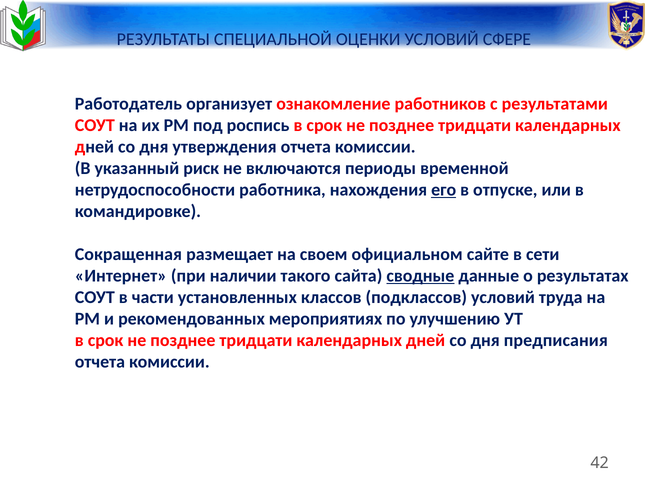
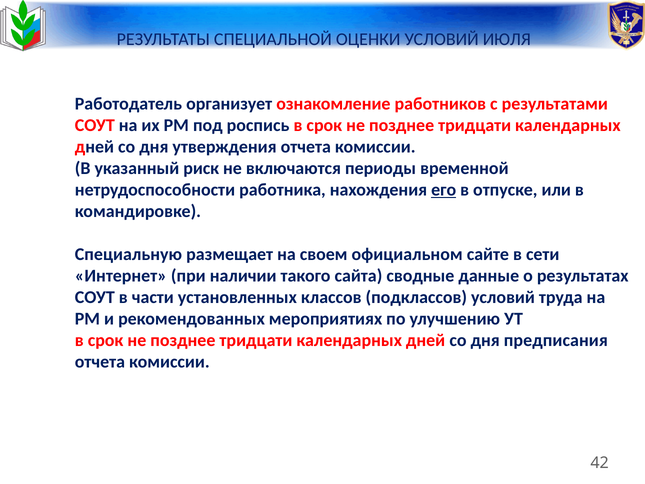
СФЕРЕ: СФЕРЕ -> ИЮЛЯ
Сокращенная: Сокращенная -> Специальную
сводные underline: present -> none
